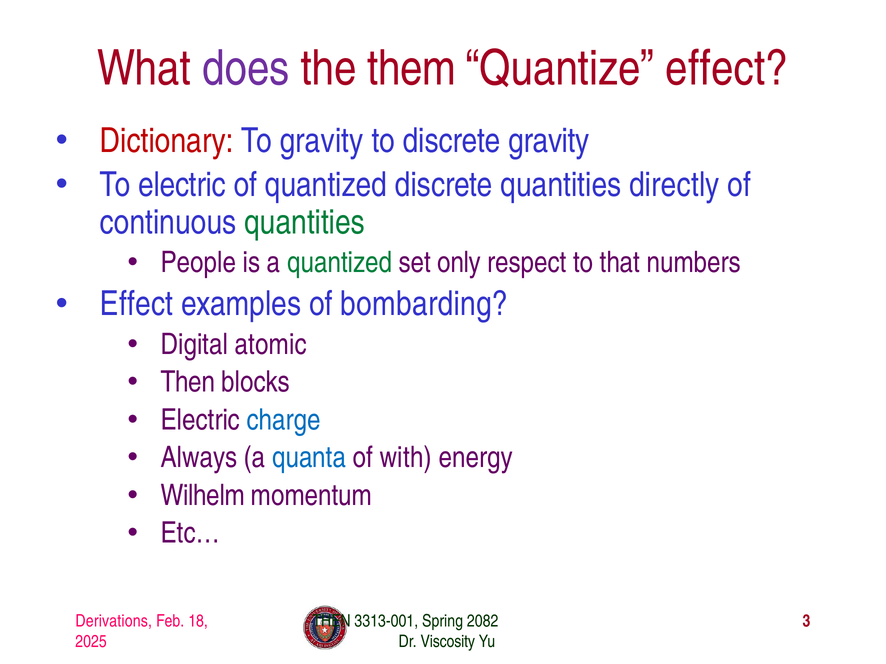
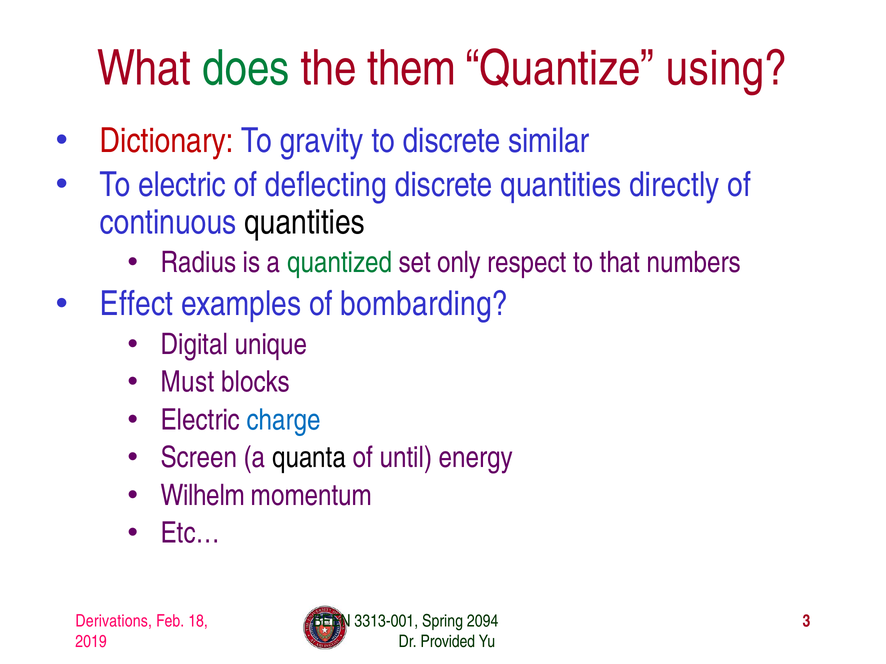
does colour: purple -> green
Quantize effect: effect -> using
discrete gravity: gravity -> similar
of quantized: quantized -> deflecting
quantities at (305, 222) colour: green -> black
People: People -> Radius
atomic: atomic -> unique
Then at (188, 382): Then -> Must
Always: Always -> Screen
quanta colour: blue -> black
with: with -> until
THEN at (332, 621): THEN -> BEEN
2082: 2082 -> 2094
2025: 2025 -> 2019
Viscosity: Viscosity -> Provided
